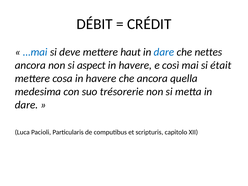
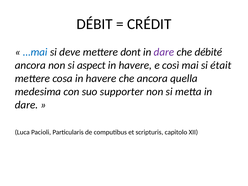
haut: haut -> dont
dare at (164, 52) colour: blue -> purple
nettes: nettes -> débité
trésorerie: trésorerie -> supporter
